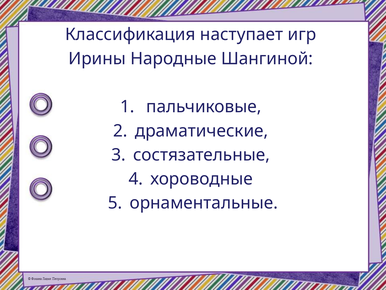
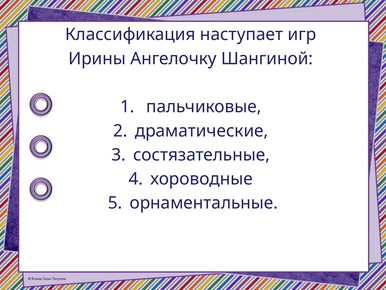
Народные: Народные -> Ангелочку
